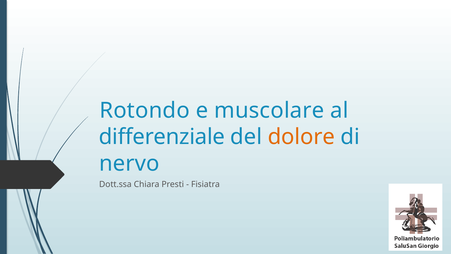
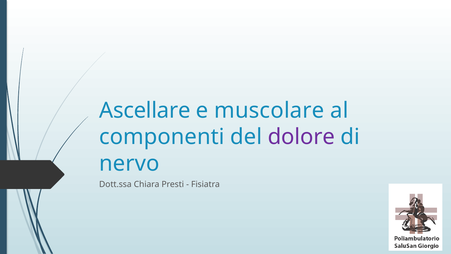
Rotondo: Rotondo -> Ascellare
differenziale: differenziale -> componenti
dolore colour: orange -> purple
